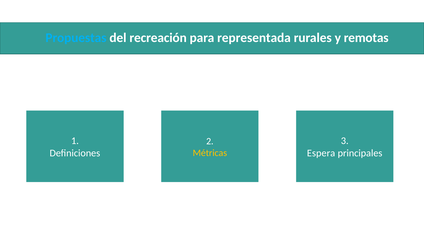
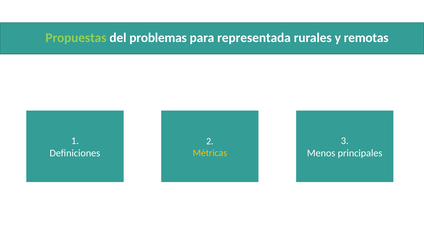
Propuestas colour: light blue -> light green
recreación: recreación -> problemas
Espera: Espera -> Menos
